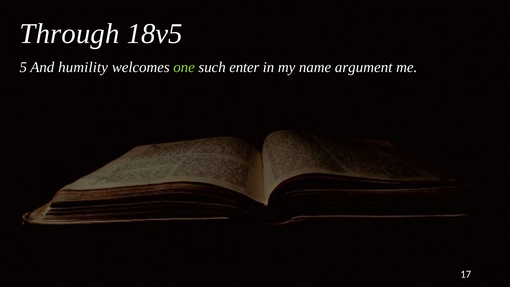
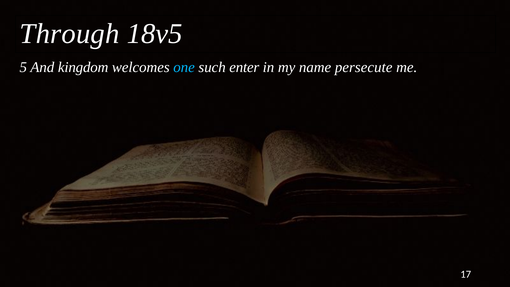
humility: humility -> kingdom
one colour: light green -> light blue
argument: argument -> persecute
